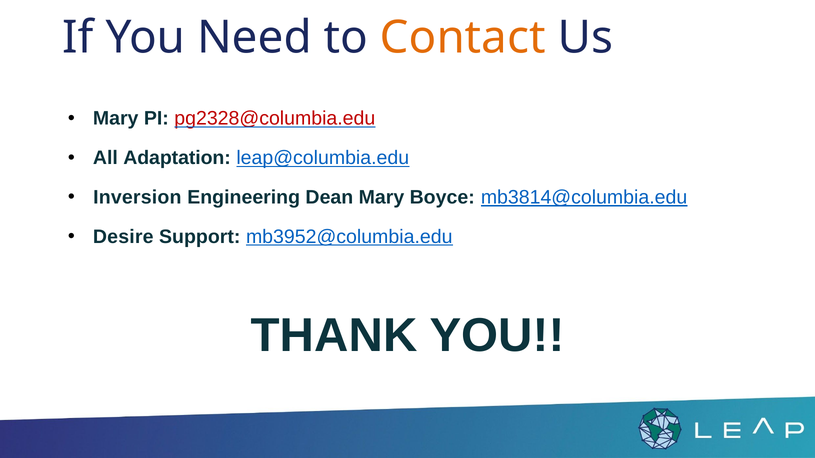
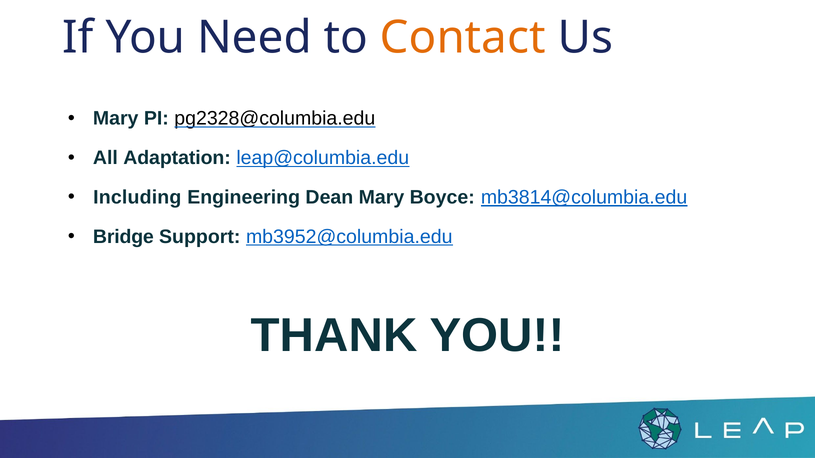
pg2328@columbia.edu colour: red -> black
Inversion: Inversion -> Including
Desire: Desire -> Bridge
